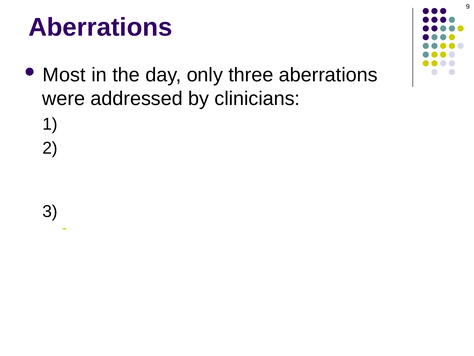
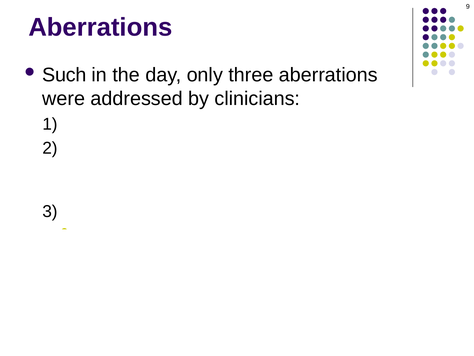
Most: Most -> Such
